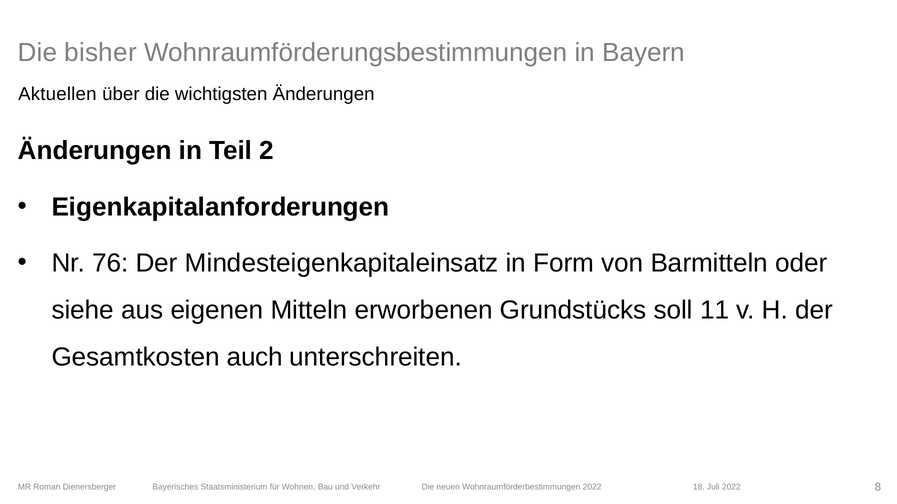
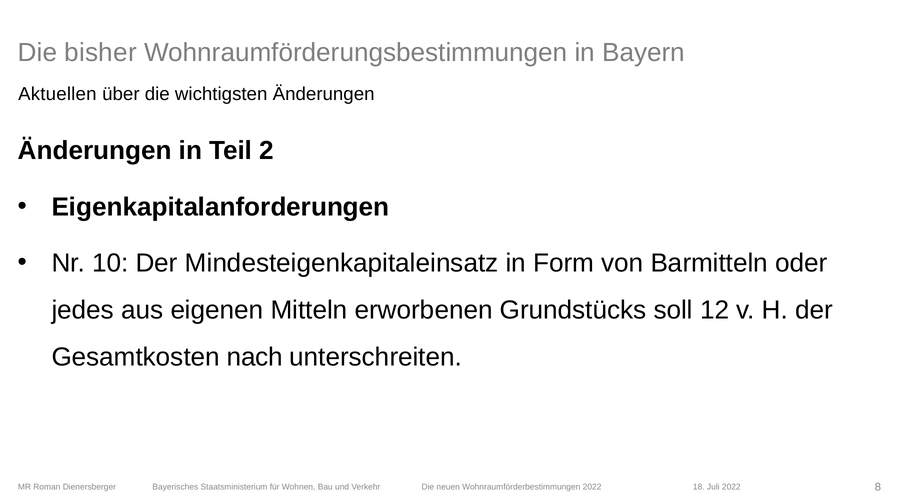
76: 76 -> 10
siehe: siehe -> jedes
11: 11 -> 12
auch: auch -> nach
